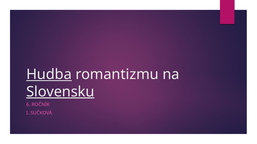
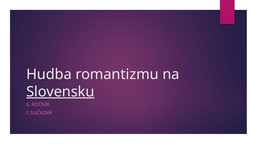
Hudba underline: present -> none
